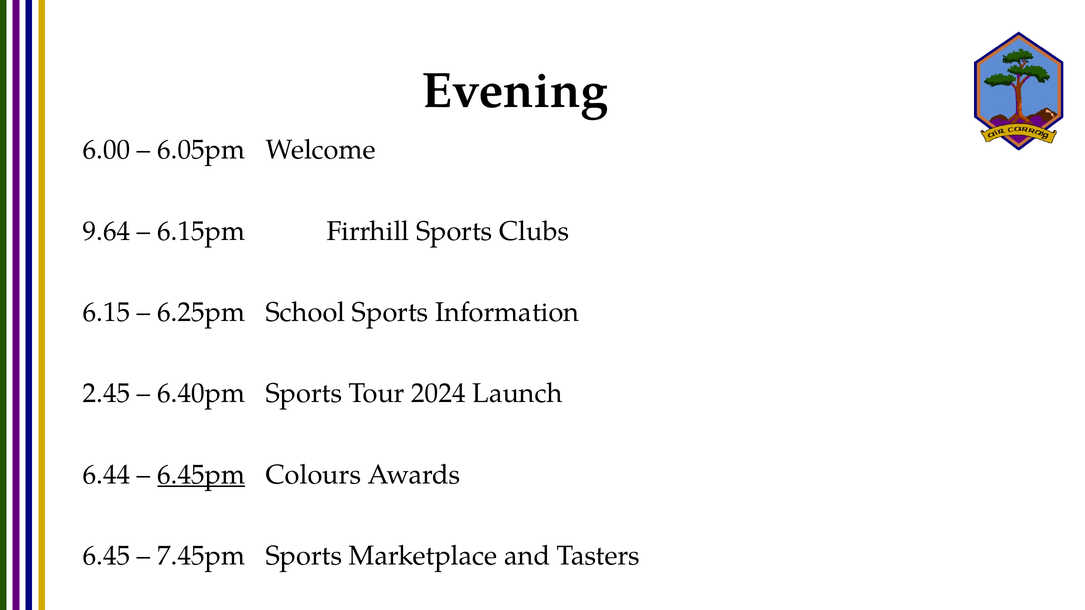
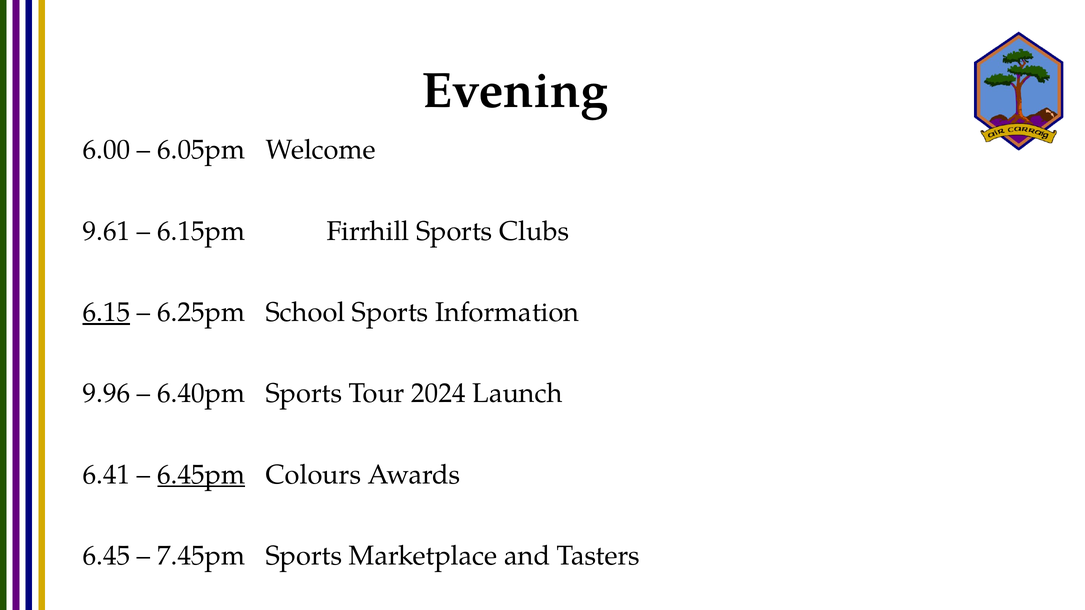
9.64: 9.64 -> 9.61
6.15 underline: none -> present
2.45: 2.45 -> 9.96
6.44: 6.44 -> 6.41
